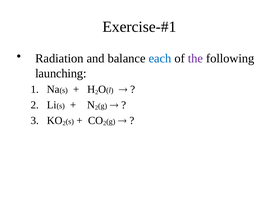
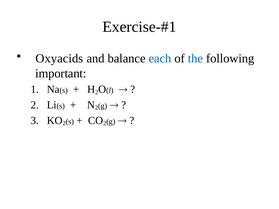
Radiation: Radiation -> Oxyacids
the colour: purple -> blue
launching: launching -> important
